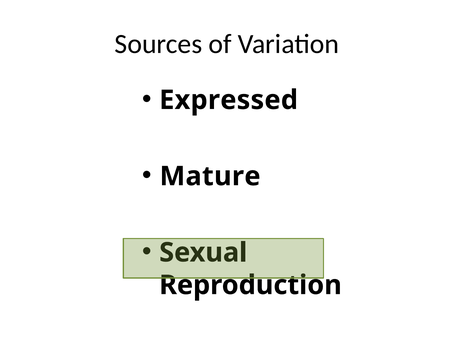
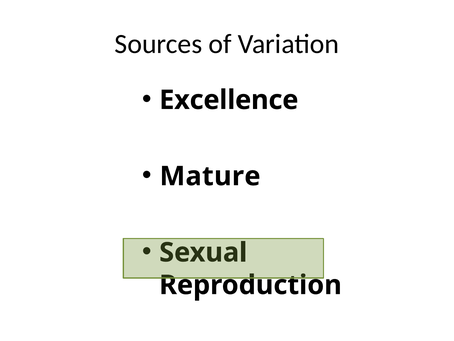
Expressed: Expressed -> Excellence
